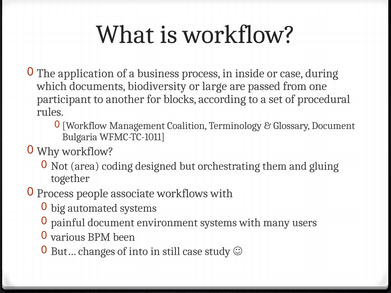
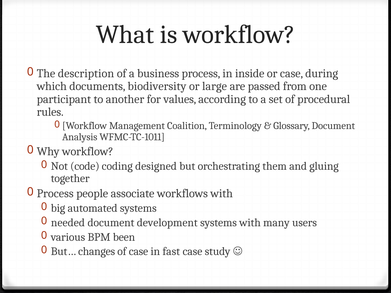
application: application -> description
blocks: blocks -> values
Bulgaria: Bulgaria -> Analysis
area: area -> code
painful: painful -> needed
environment: environment -> development
of into: into -> case
still: still -> fast
